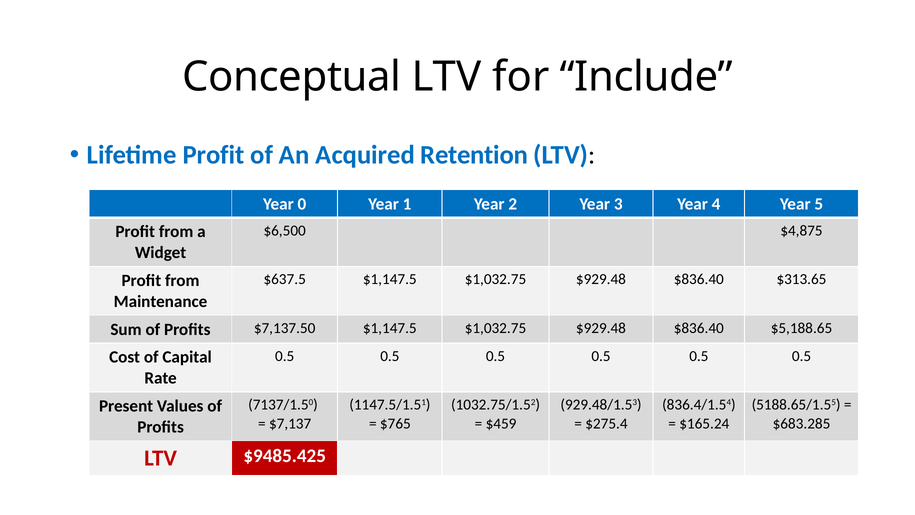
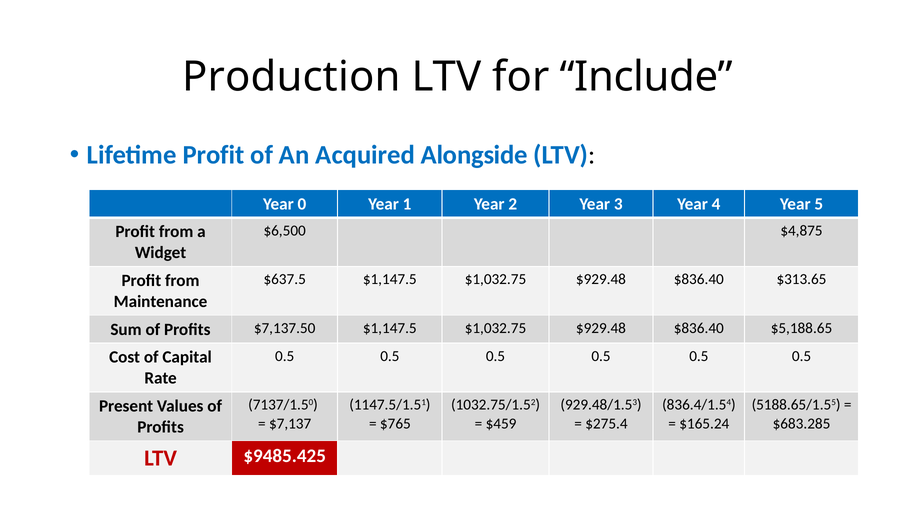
Conceptual: Conceptual -> Production
Retention: Retention -> Alongside
